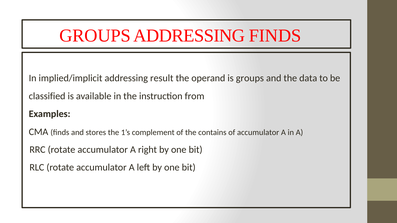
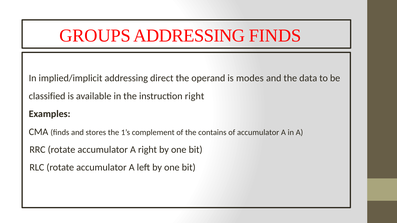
result: result -> direct
is groups: groups -> modes
instruction from: from -> right
